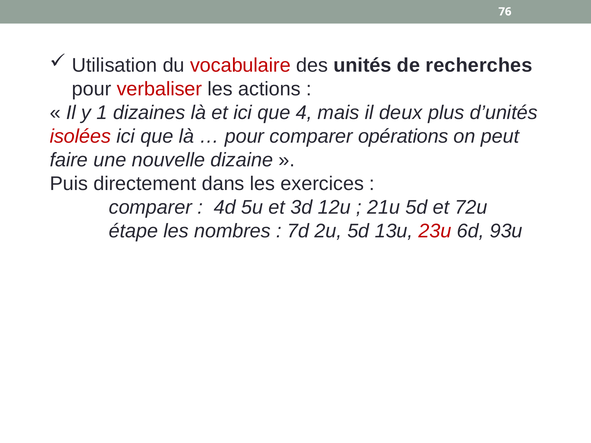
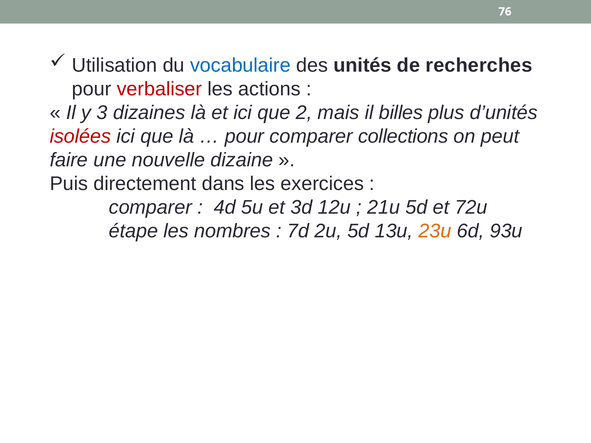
vocabulaire colour: red -> blue
1: 1 -> 3
4: 4 -> 2
deux: deux -> billes
opérations: opérations -> collections
23u colour: red -> orange
